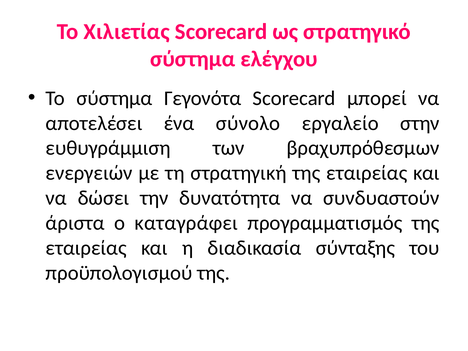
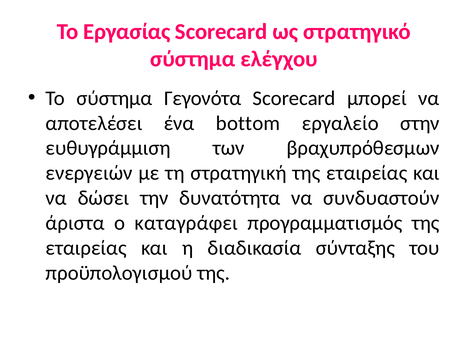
Χιλιετίας: Χιλιετίας -> Εργασίας
σύνολο: σύνολο -> bottom
